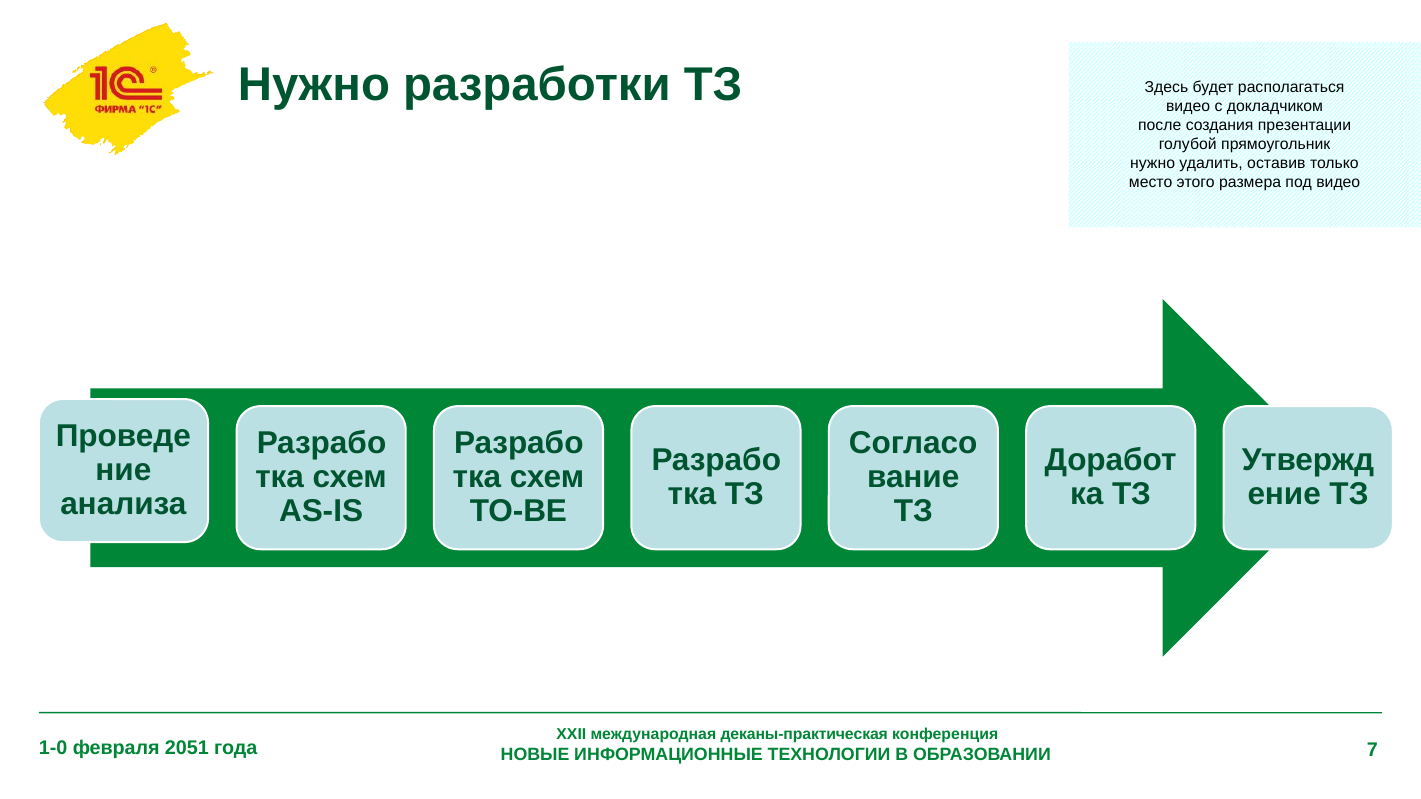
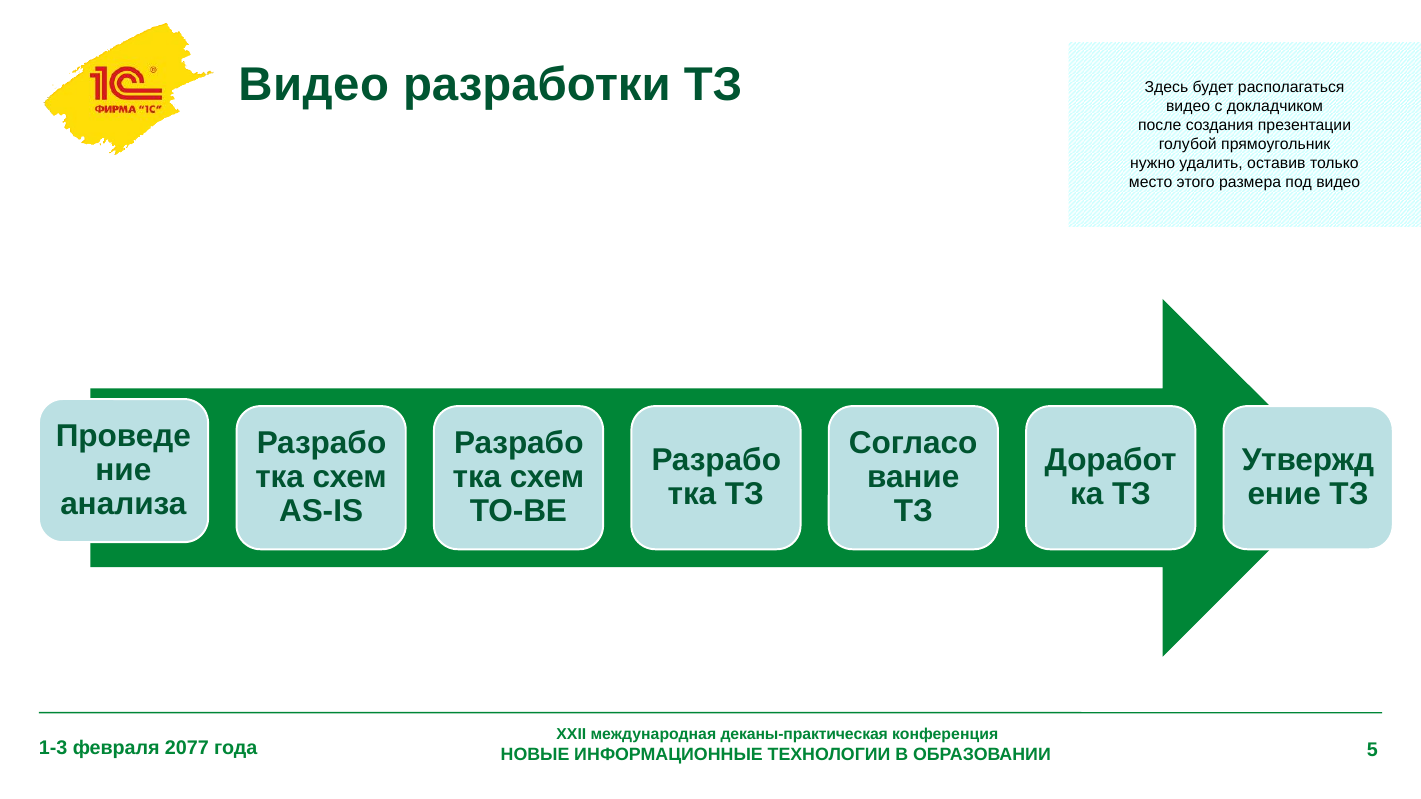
Нужно at (314, 85): Нужно -> Видео
1-0: 1-0 -> 1-3
2051: 2051 -> 2077
7: 7 -> 5
